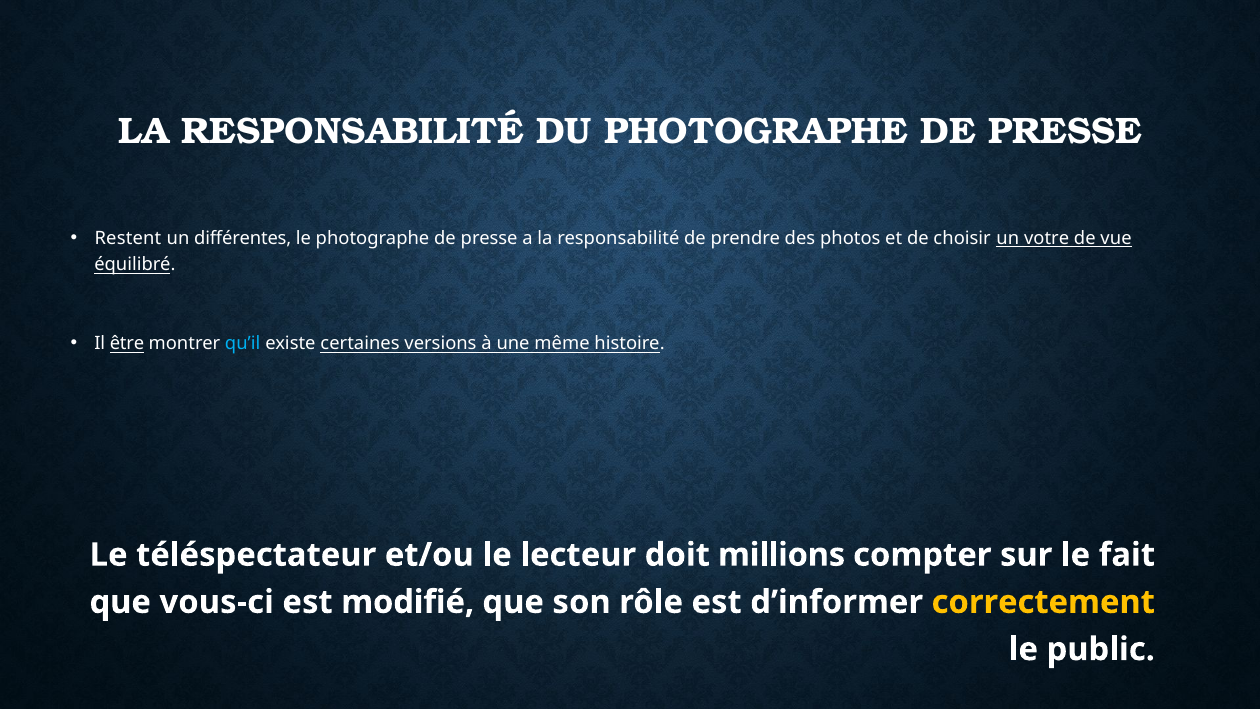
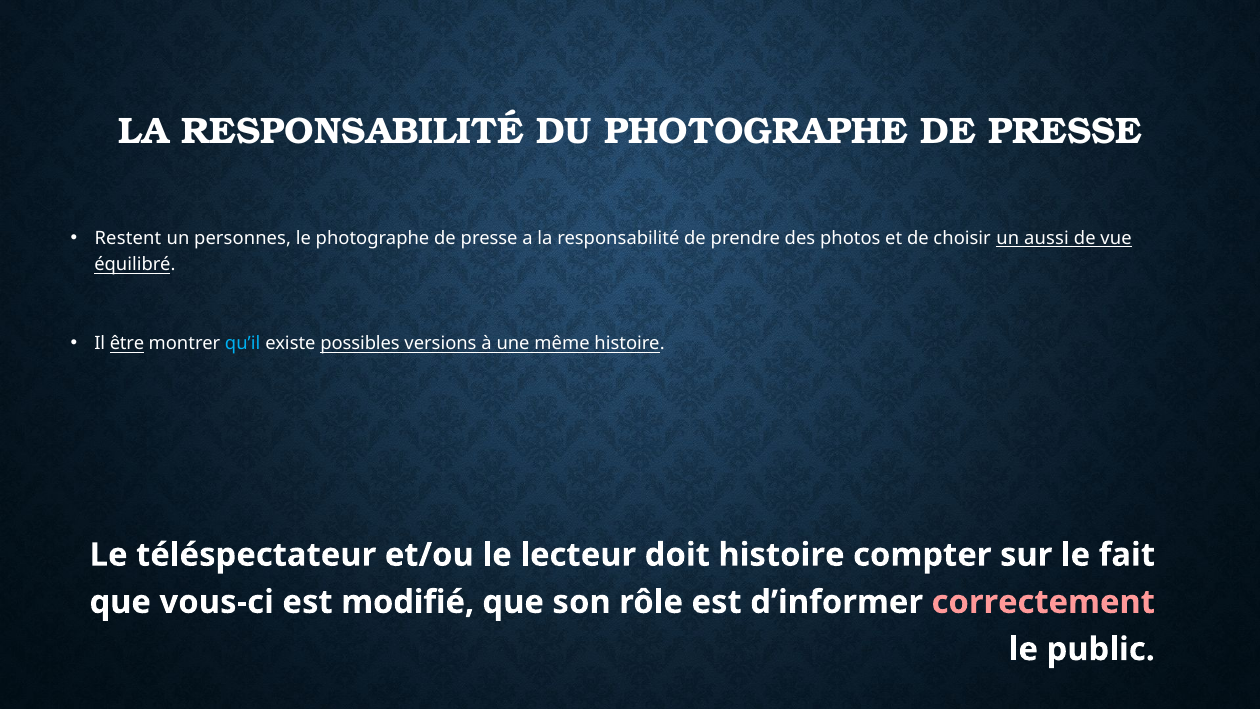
différentes: différentes -> personnes
votre: votre -> aussi
certaines: certaines -> possibles
doit millions: millions -> histoire
correctement colour: yellow -> pink
